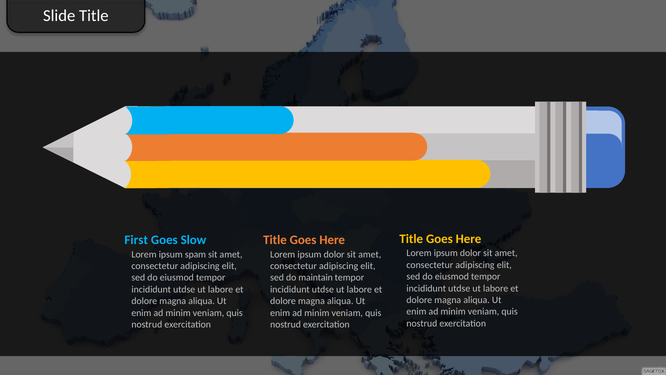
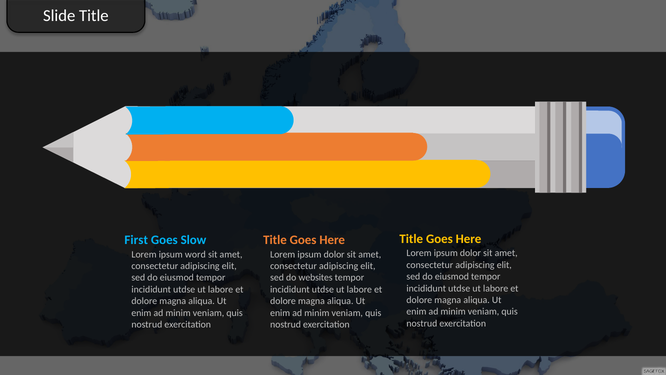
spam: spam -> word
maintain: maintain -> websites
